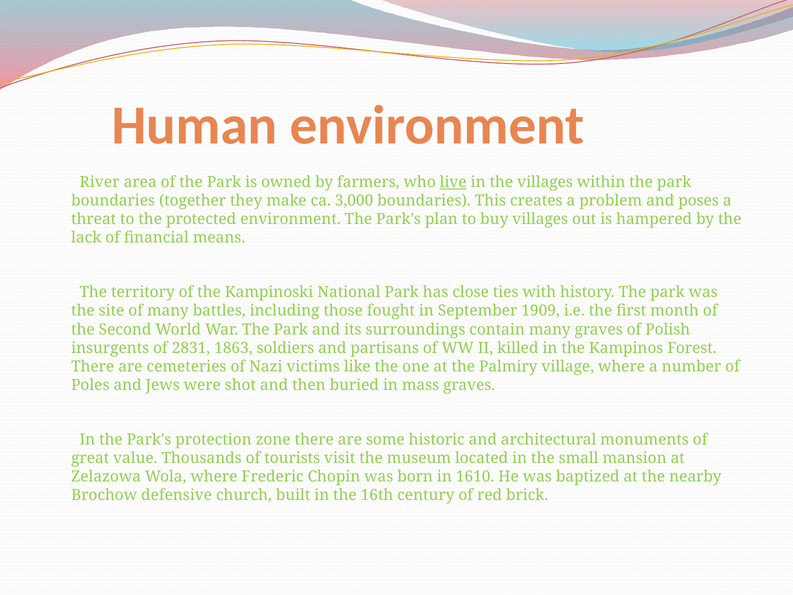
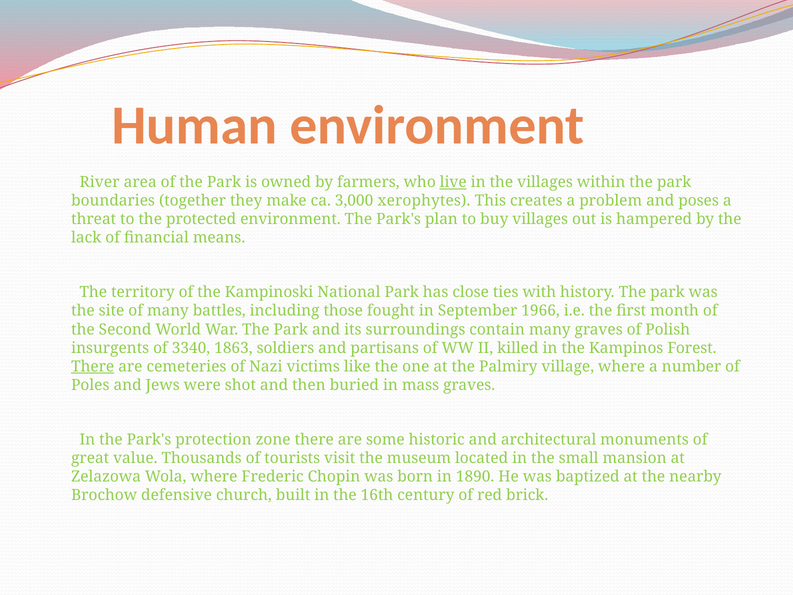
3,000 boundaries: boundaries -> xerophytes
1909: 1909 -> 1966
2831: 2831 -> 3340
There at (93, 366) underline: none -> present
1610: 1610 -> 1890
